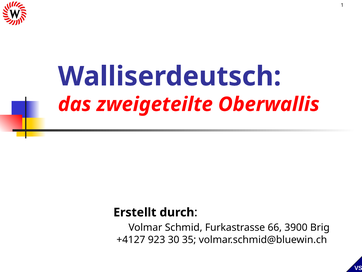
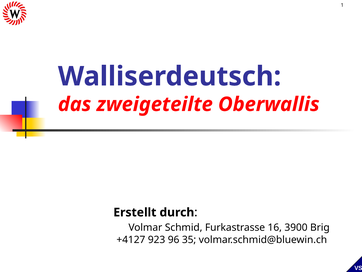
66: 66 -> 16
30: 30 -> 96
